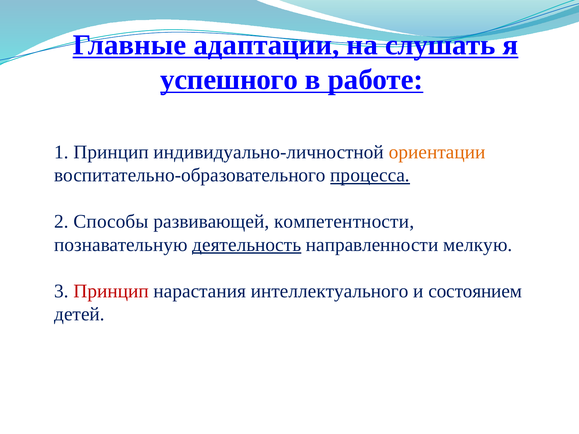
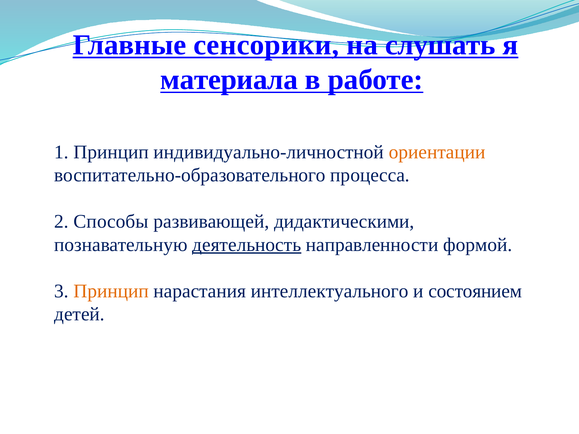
адаптации: адаптации -> сенсорики
успешного: успешного -> материала
процесса underline: present -> none
компетентности: компетентности -> дидактическими
мелкую: мелкую -> формой
Принцип at (111, 291) colour: red -> orange
